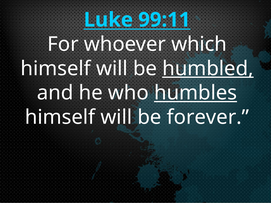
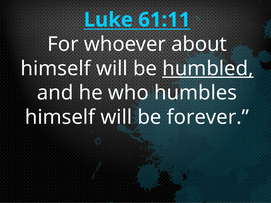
99:11: 99:11 -> 61:11
which: which -> about
humbles underline: present -> none
